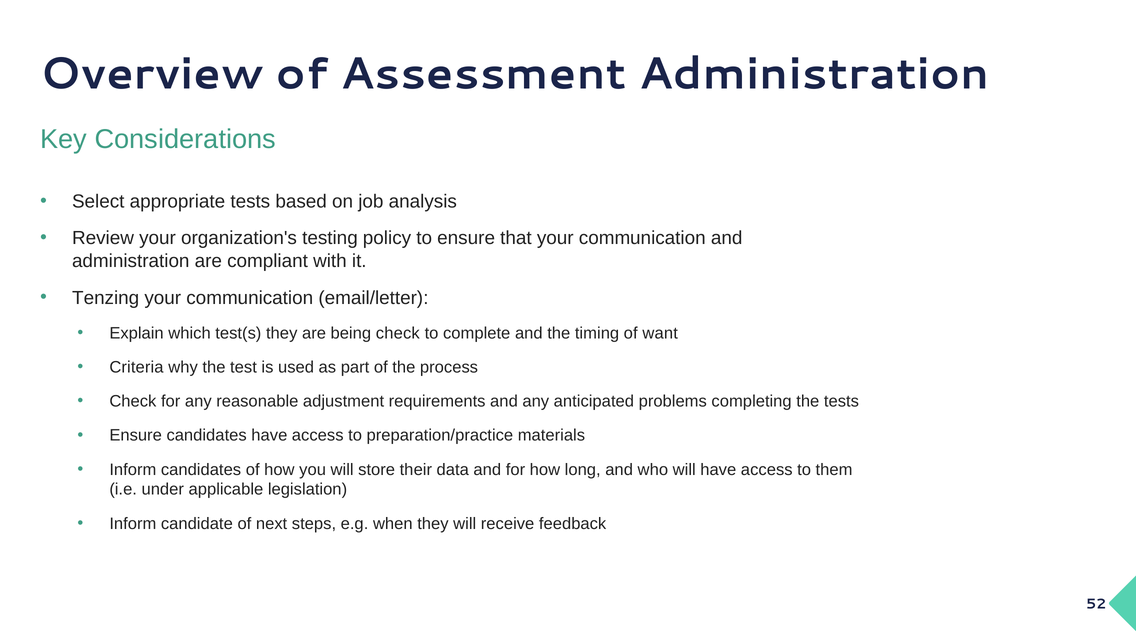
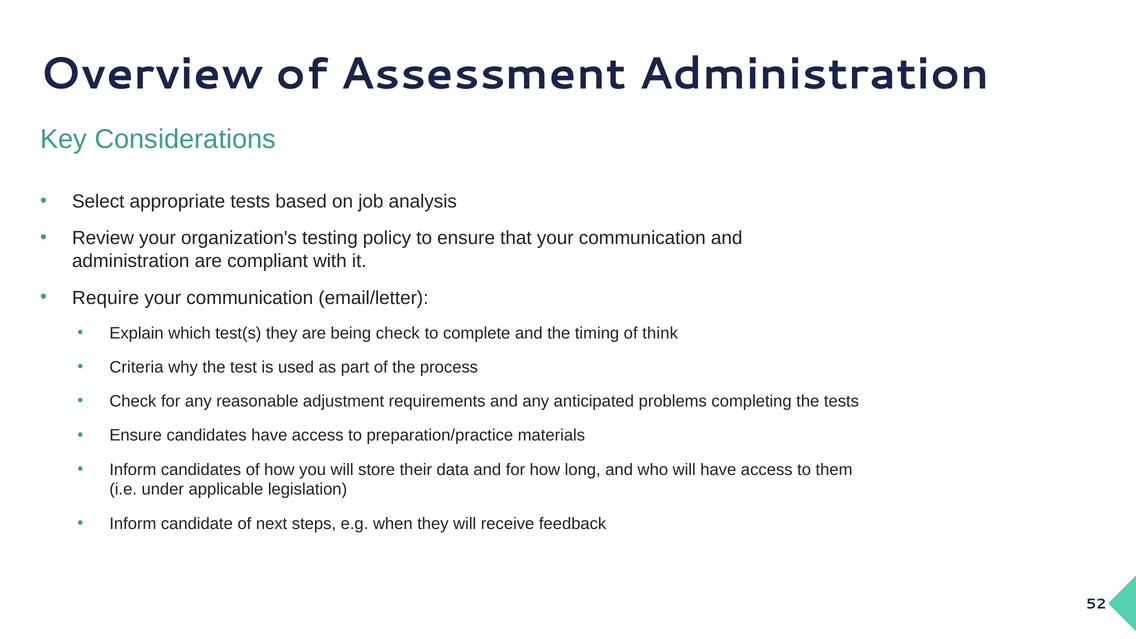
Tenzing: Tenzing -> Require
want: want -> think
